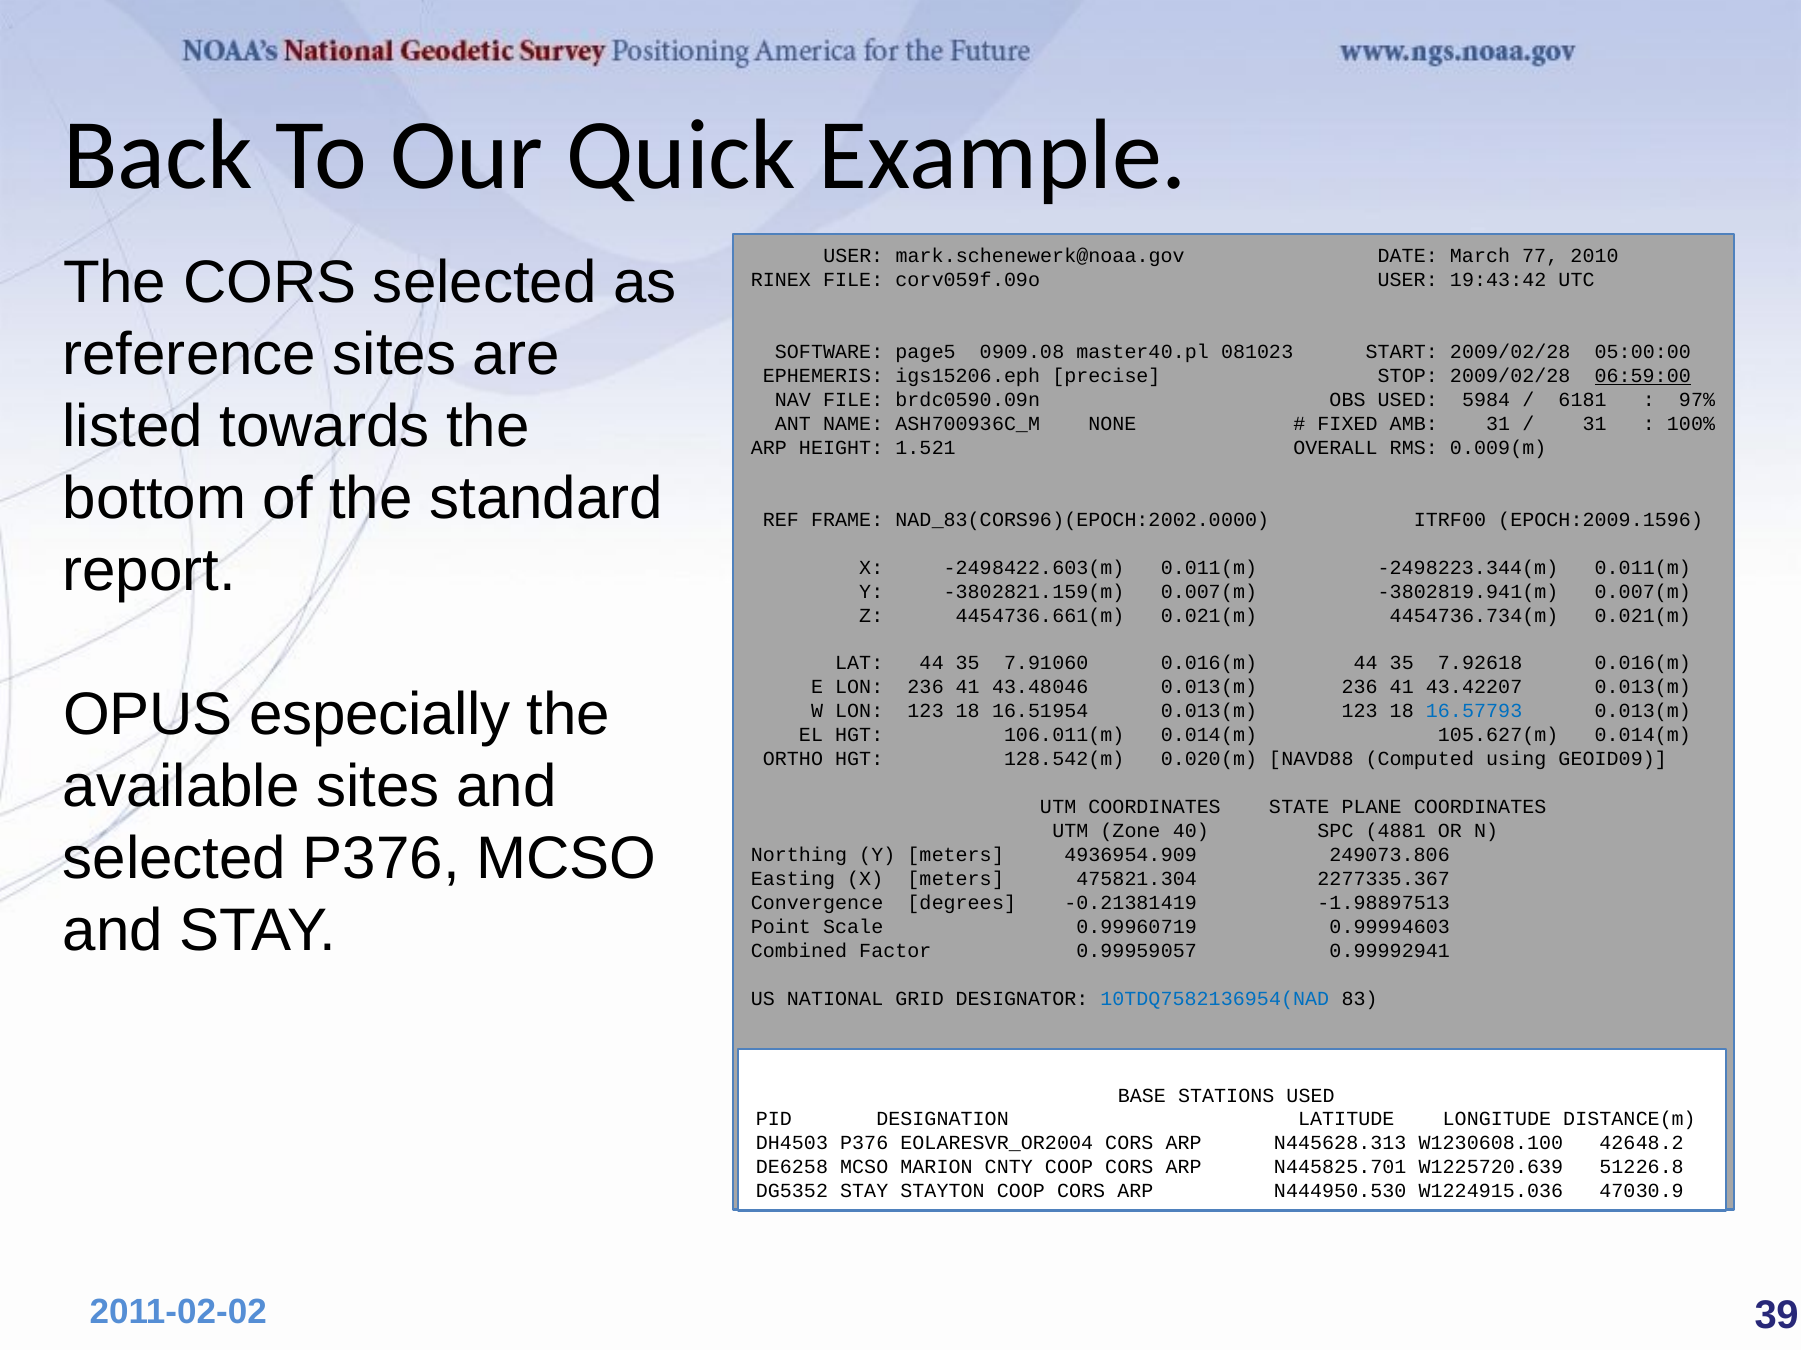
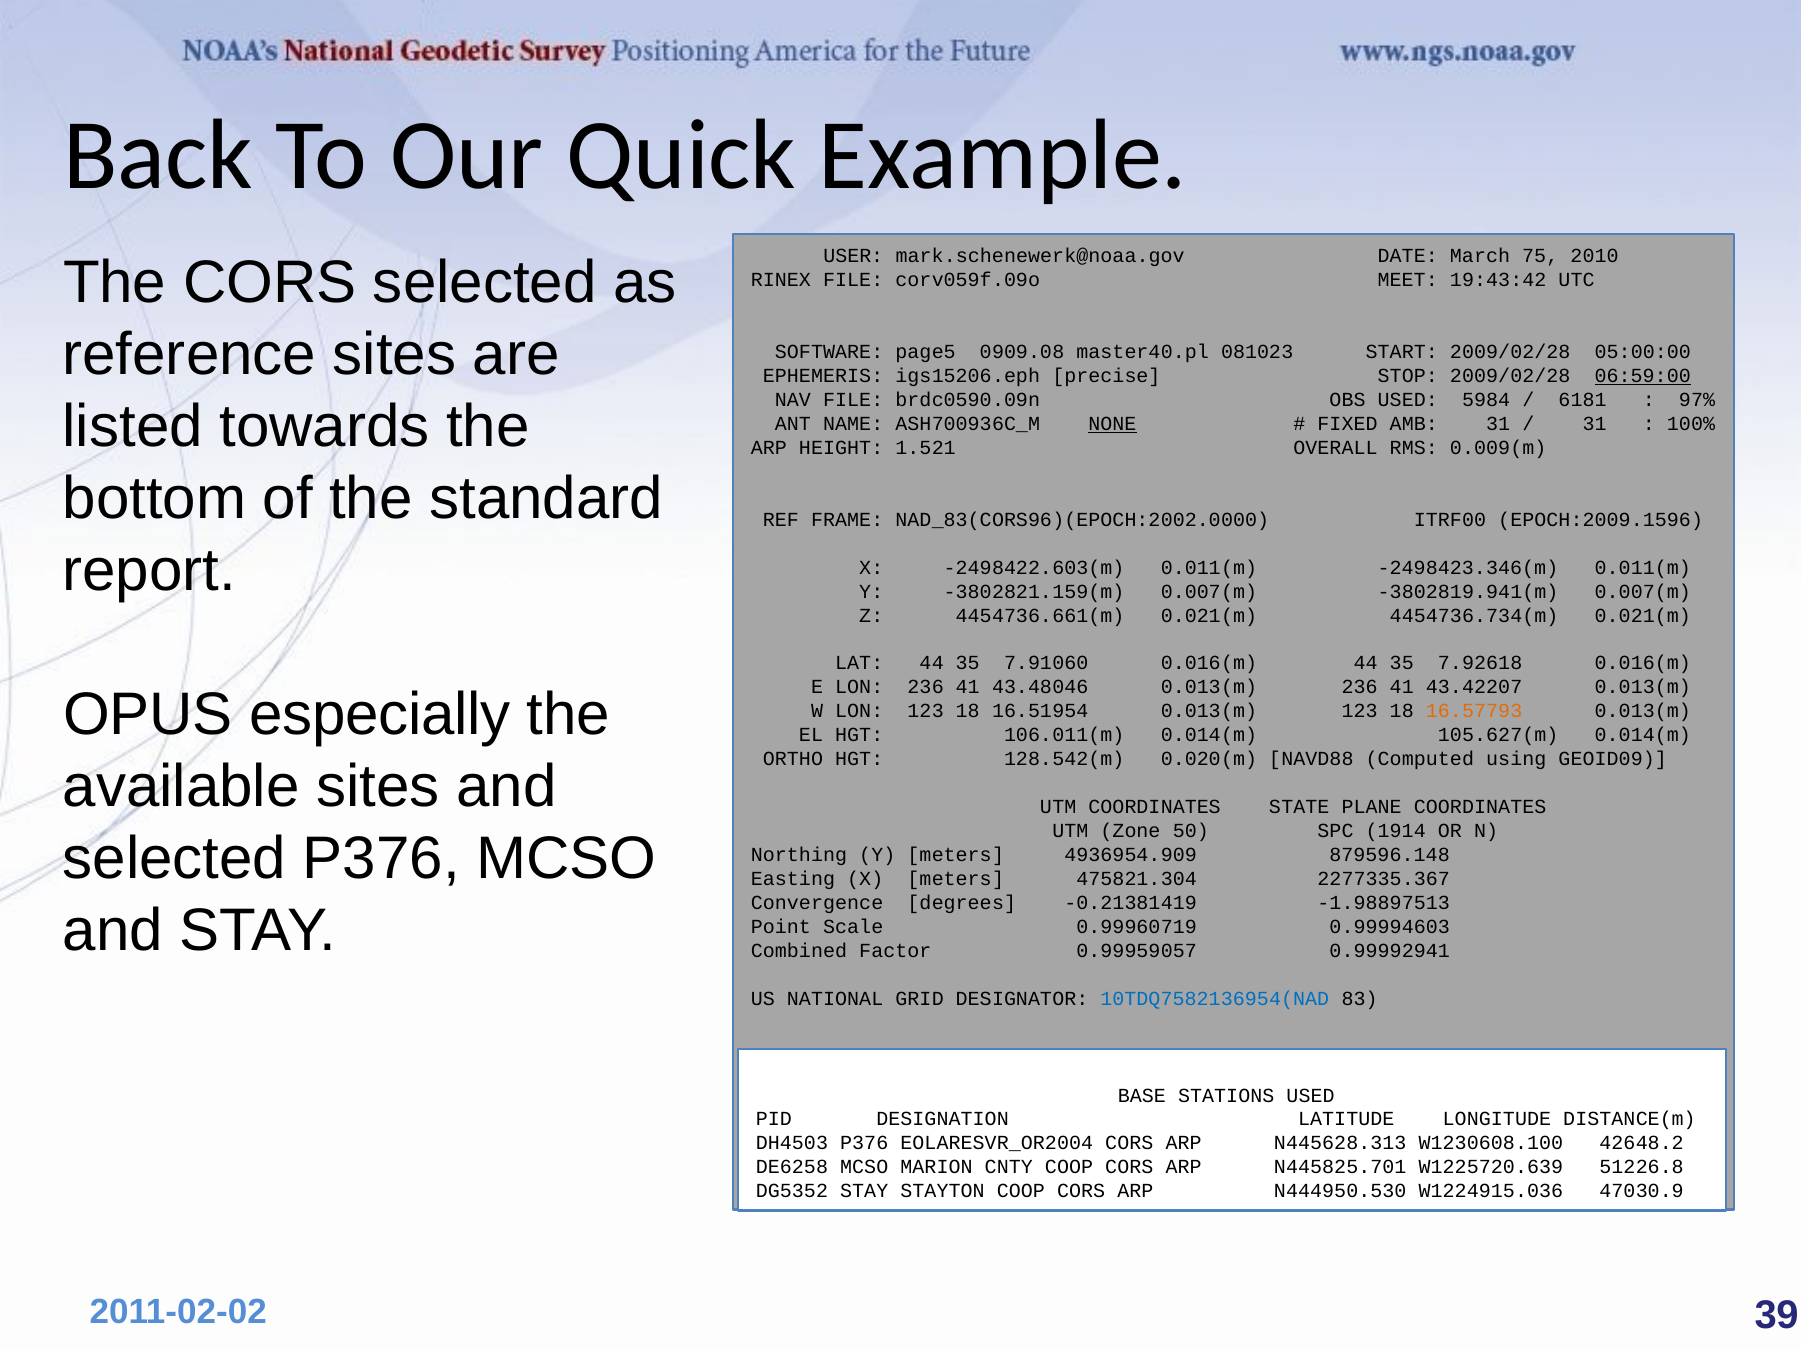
77: 77 -> 75
corv059f.09o USER: USER -> MEET
NONE underline: none -> present
-2498223.344(m: -2498223.344(m -> -2498423.346(m
16.57793 colour: blue -> orange
40: 40 -> 50
4881: 4881 -> 1914
249073.806: 249073.806 -> 879596.148
